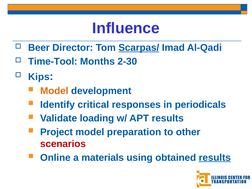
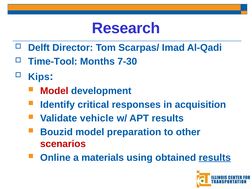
Influence: Influence -> Research
Beer: Beer -> Delft
Scarpas/ underline: present -> none
2-30: 2-30 -> 7-30
Model at (54, 91) colour: orange -> red
periodicals: periodicals -> acquisition
loading: loading -> vehicle
Project: Project -> Bouzid
